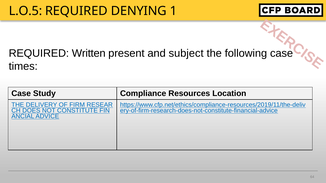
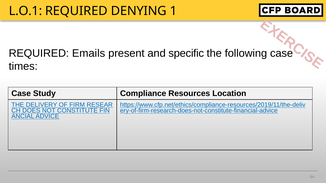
L.O.5: L.O.5 -> L.O.1
Written: Written -> Emails
subject: subject -> specific
